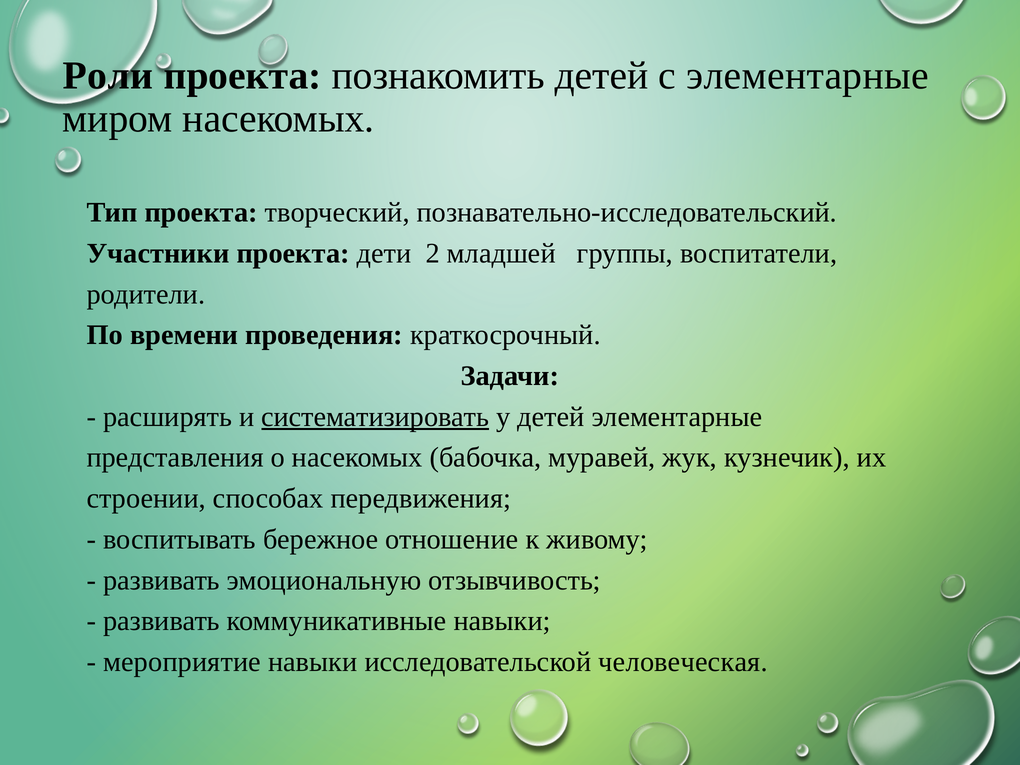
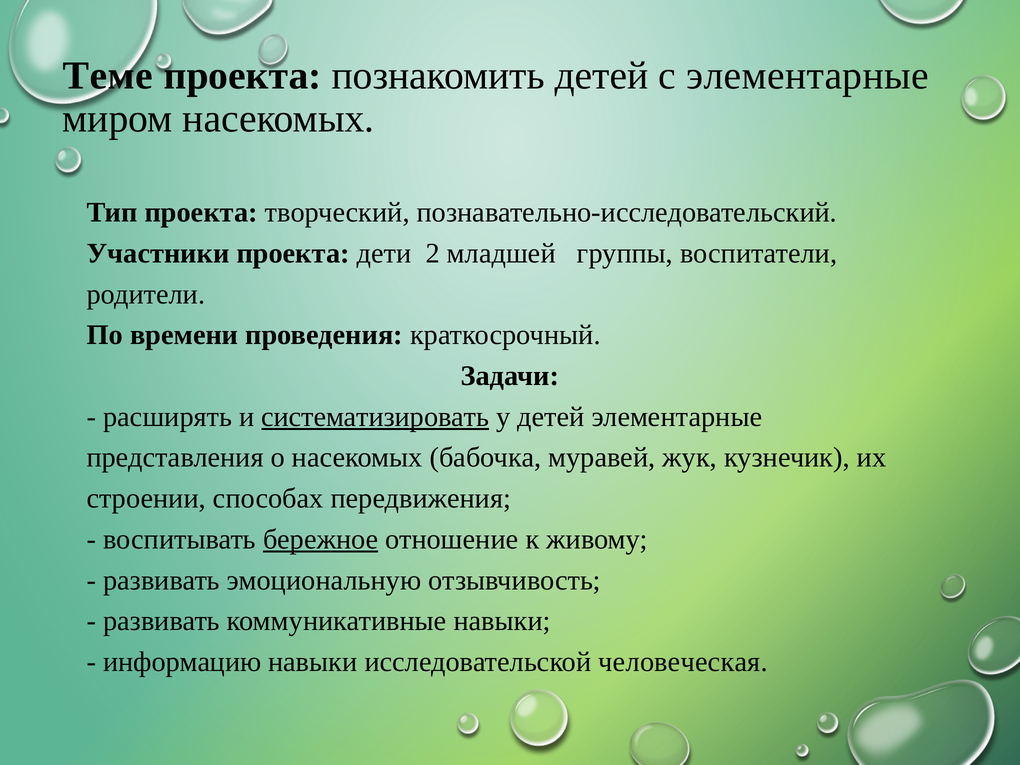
Роли: Роли -> Теме
бережное underline: none -> present
мероприятие: мероприятие -> информацию
